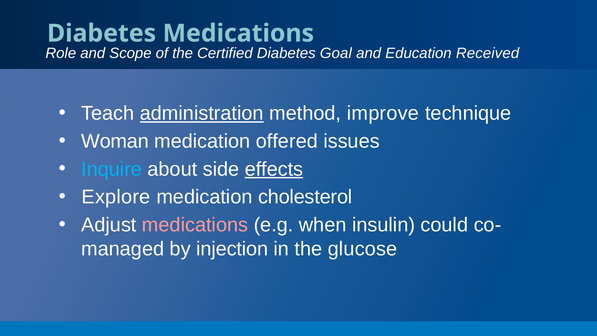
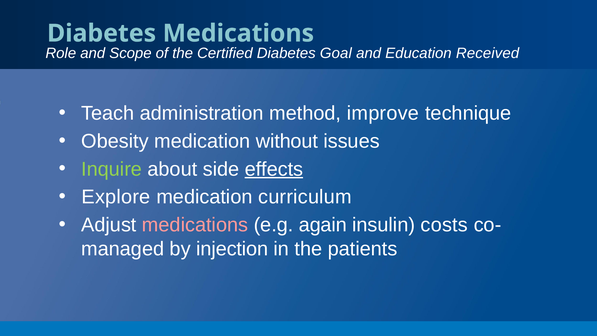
administration underline: present -> none
Woman: Woman -> Obesity
offered: offered -> without
Inquire colour: light blue -> light green
cholesterol: cholesterol -> curriculum
when: when -> again
could: could -> costs
glucose: glucose -> patients
